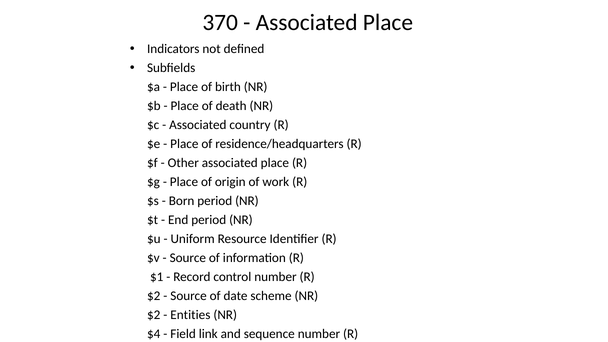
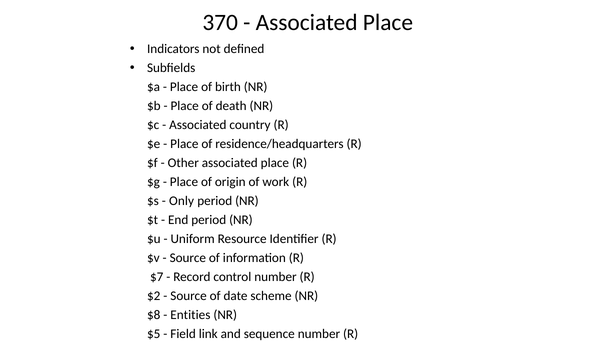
Born: Born -> Only
$1: $1 -> $7
$2 at (154, 315): $2 -> $8
$4: $4 -> $5
